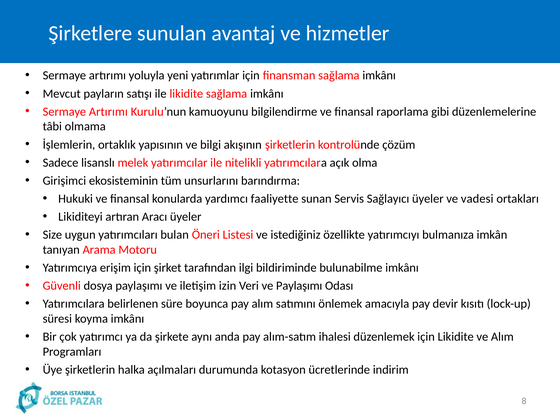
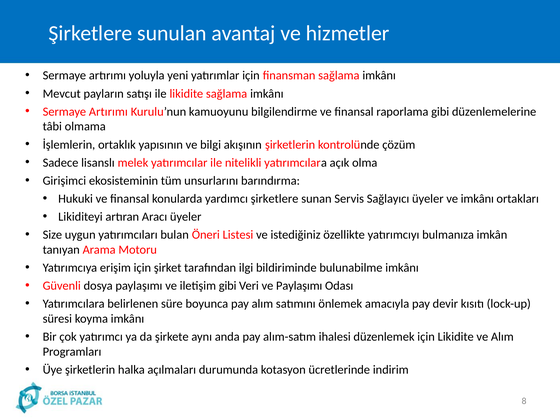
yardımcı faaliyette: faaliyette -> şirketlere
ve vadesi: vadesi -> imkânı
iletişim izin: izin -> gibi
